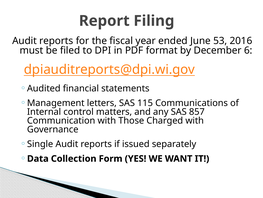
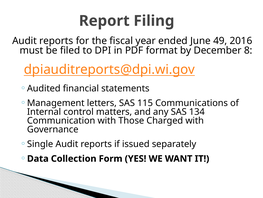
53: 53 -> 49
6: 6 -> 8
857: 857 -> 134
